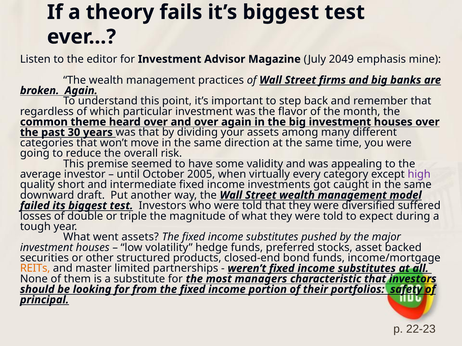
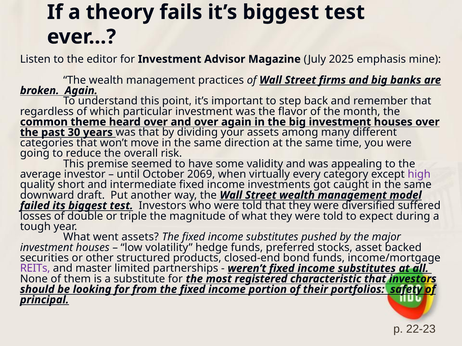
2049: 2049 -> 2025
2005: 2005 -> 2069
REITs colour: orange -> purple
managers: managers -> registered
